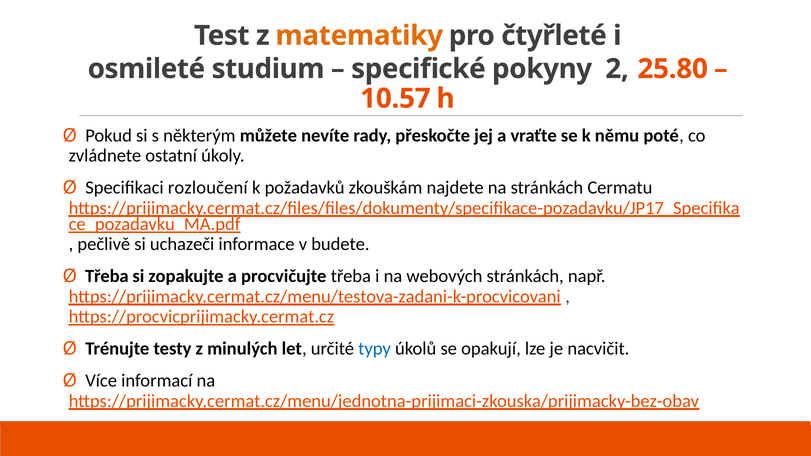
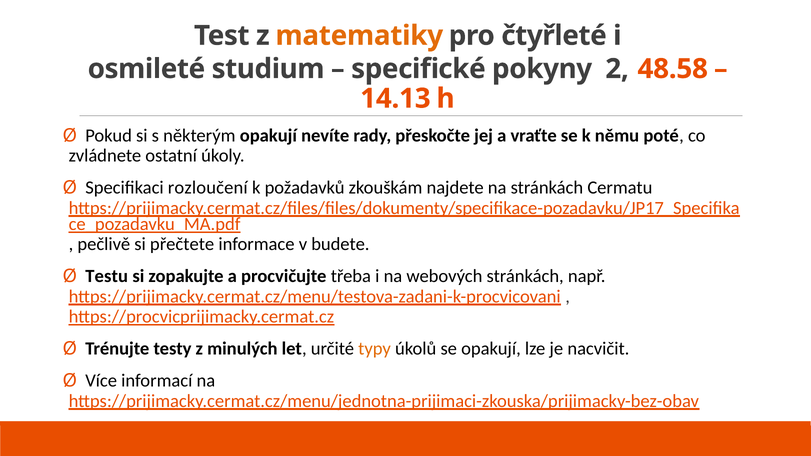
25.80: 25.80 -> 48.58
10.57: 10.57 -> 14.13
některým můžete: můžete -> opakují
uchazeči: uchazeči -> přečtete
Třeba at (107, 276): Třeba -> Testu
typy colour: blue -> orange
